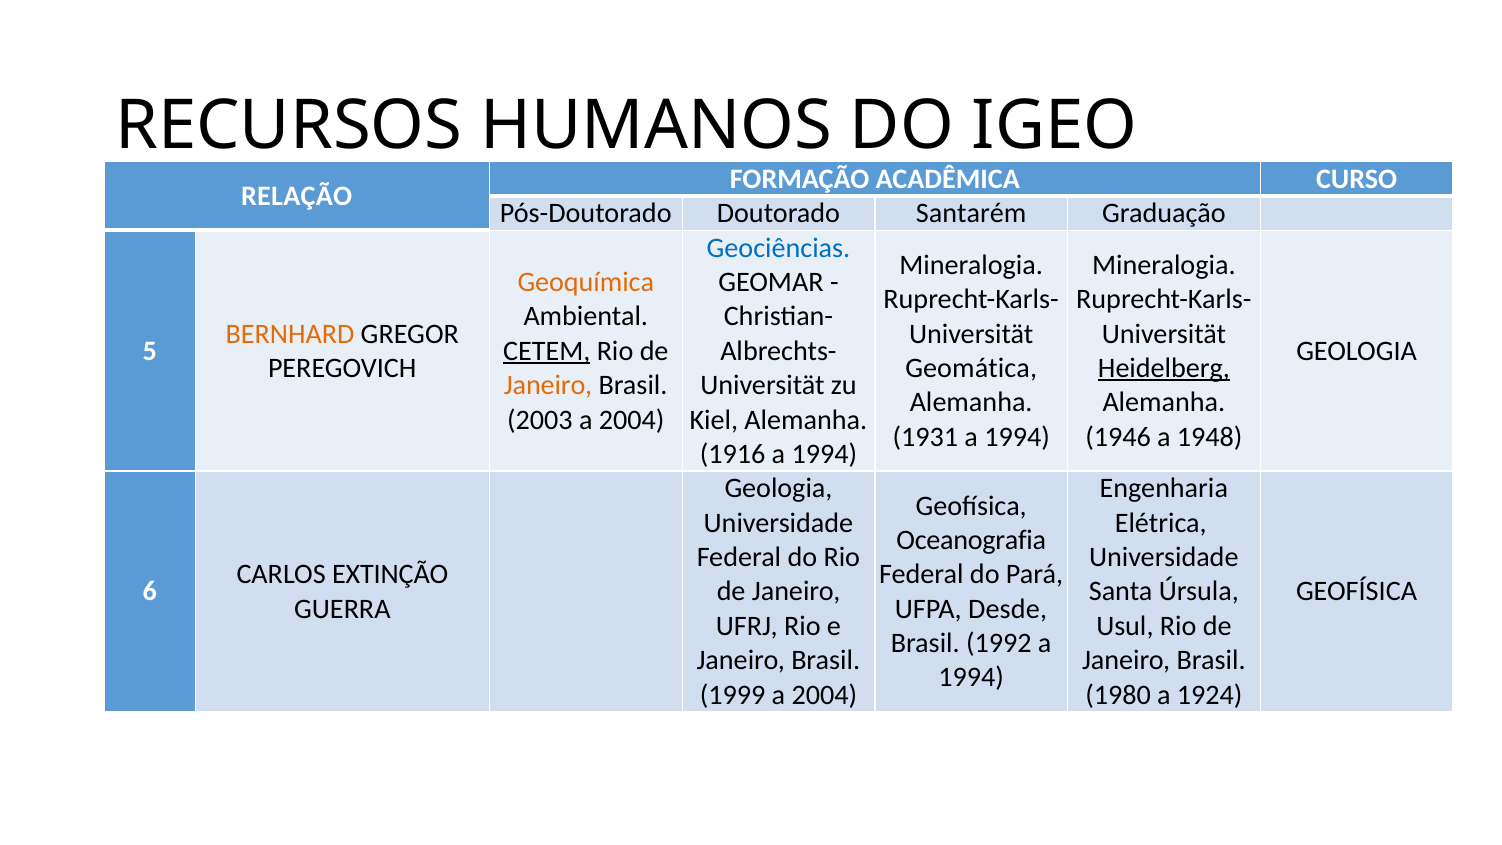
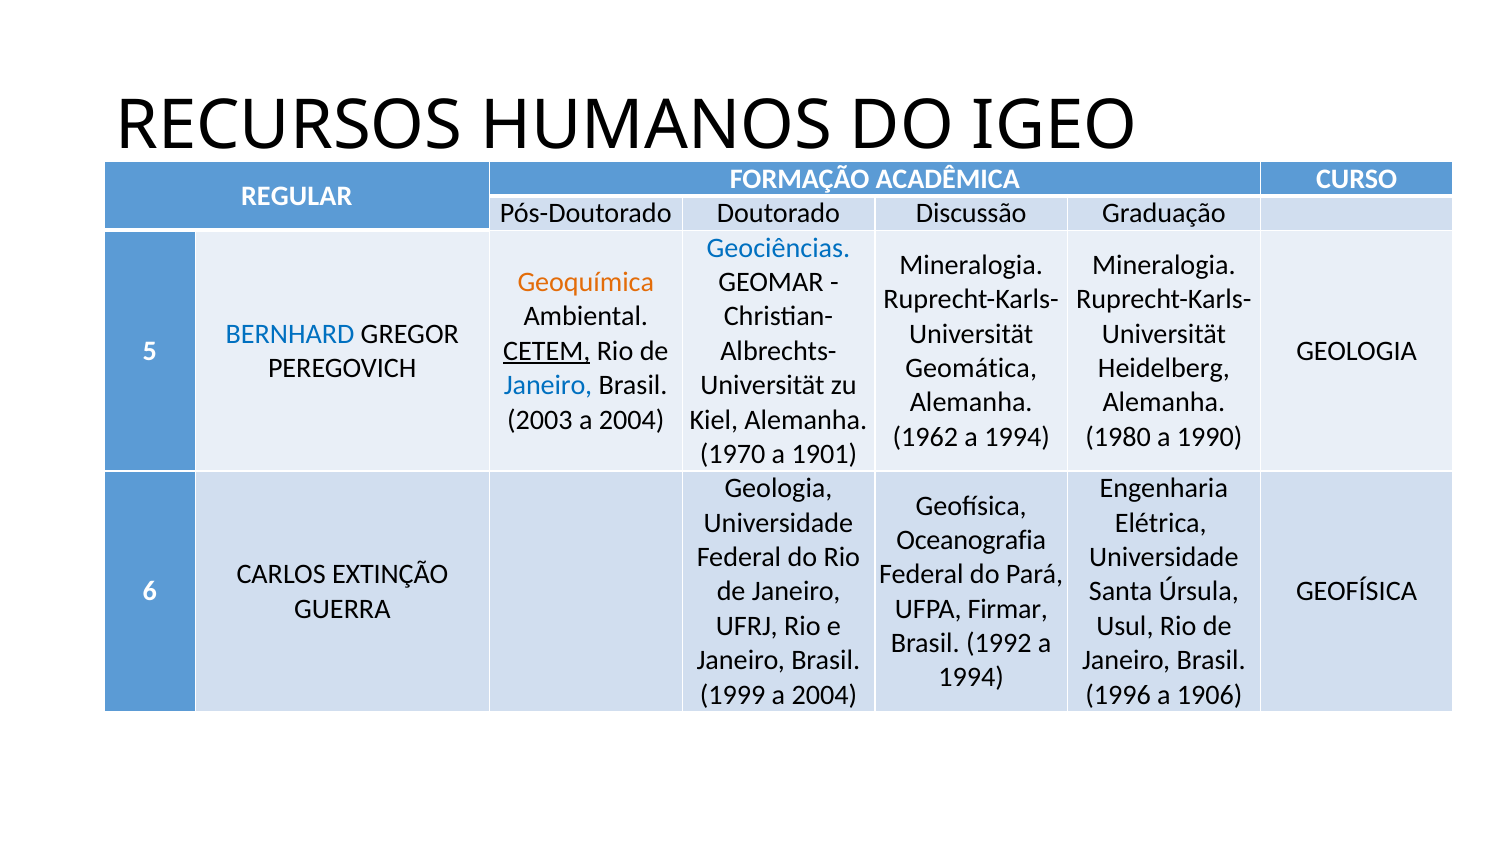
RELAÇÃO: RELAÇÃO -> REGULAR
Santarém: Santarém -> Discussão
BERNHARD colour: orange -> blue
Heidelberg underline: present -> none
Janeiro at (548, 385) colour: orange -> blue
1931: 1931 -> 1962
1946: 1946 -> 1980
1948: 1948 -> 1990
1916: 1916 -> 1970
1994 at (824, 454): 1994 -> 1901
Desde: Desde -> Firmar
1980: 1980 -> 1996
1924: 1924 -> 1906
